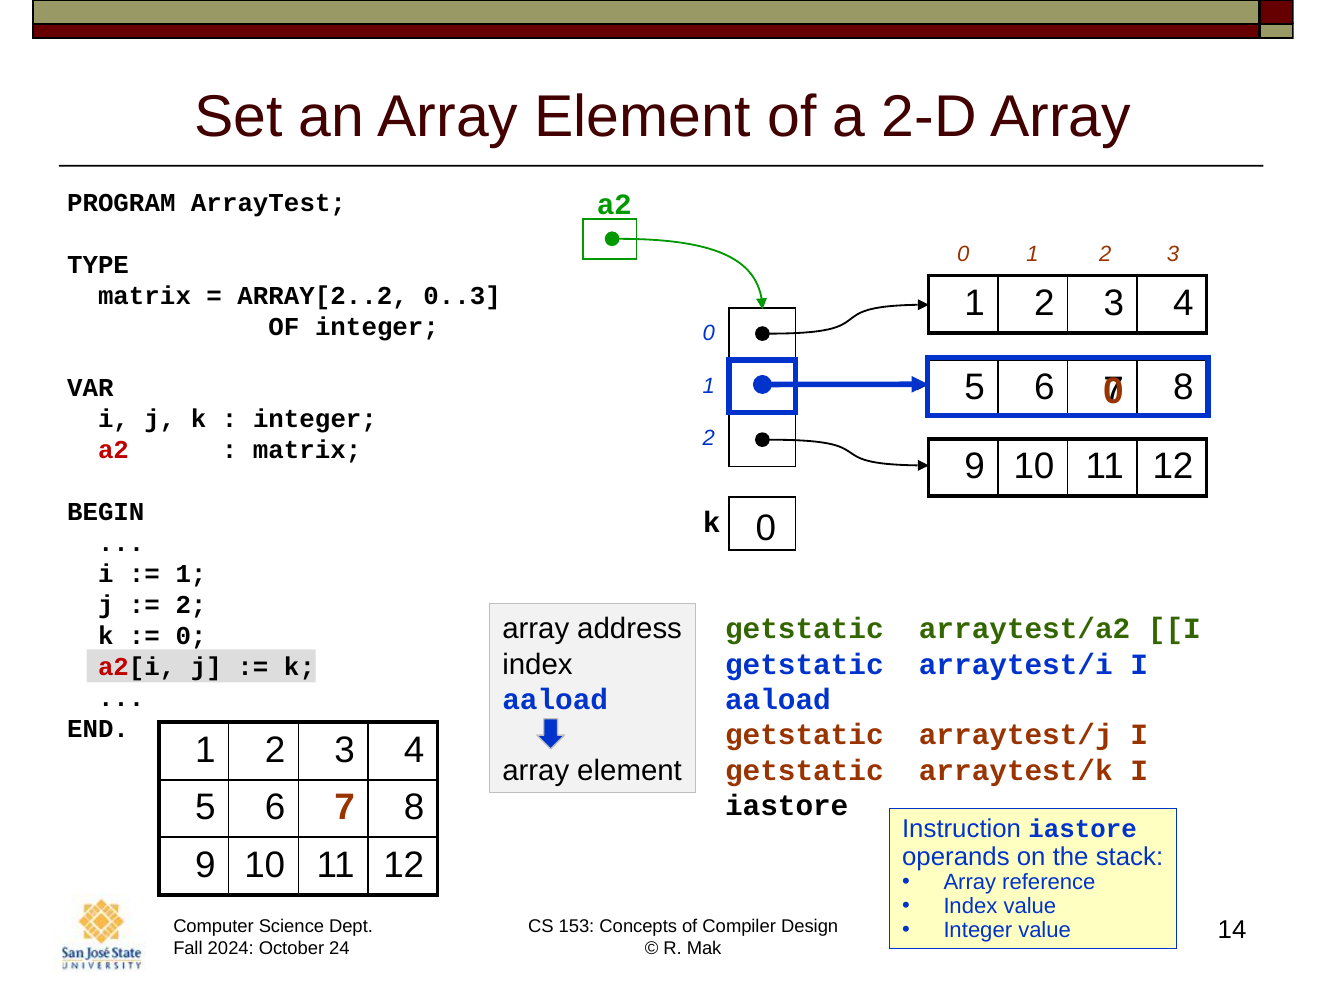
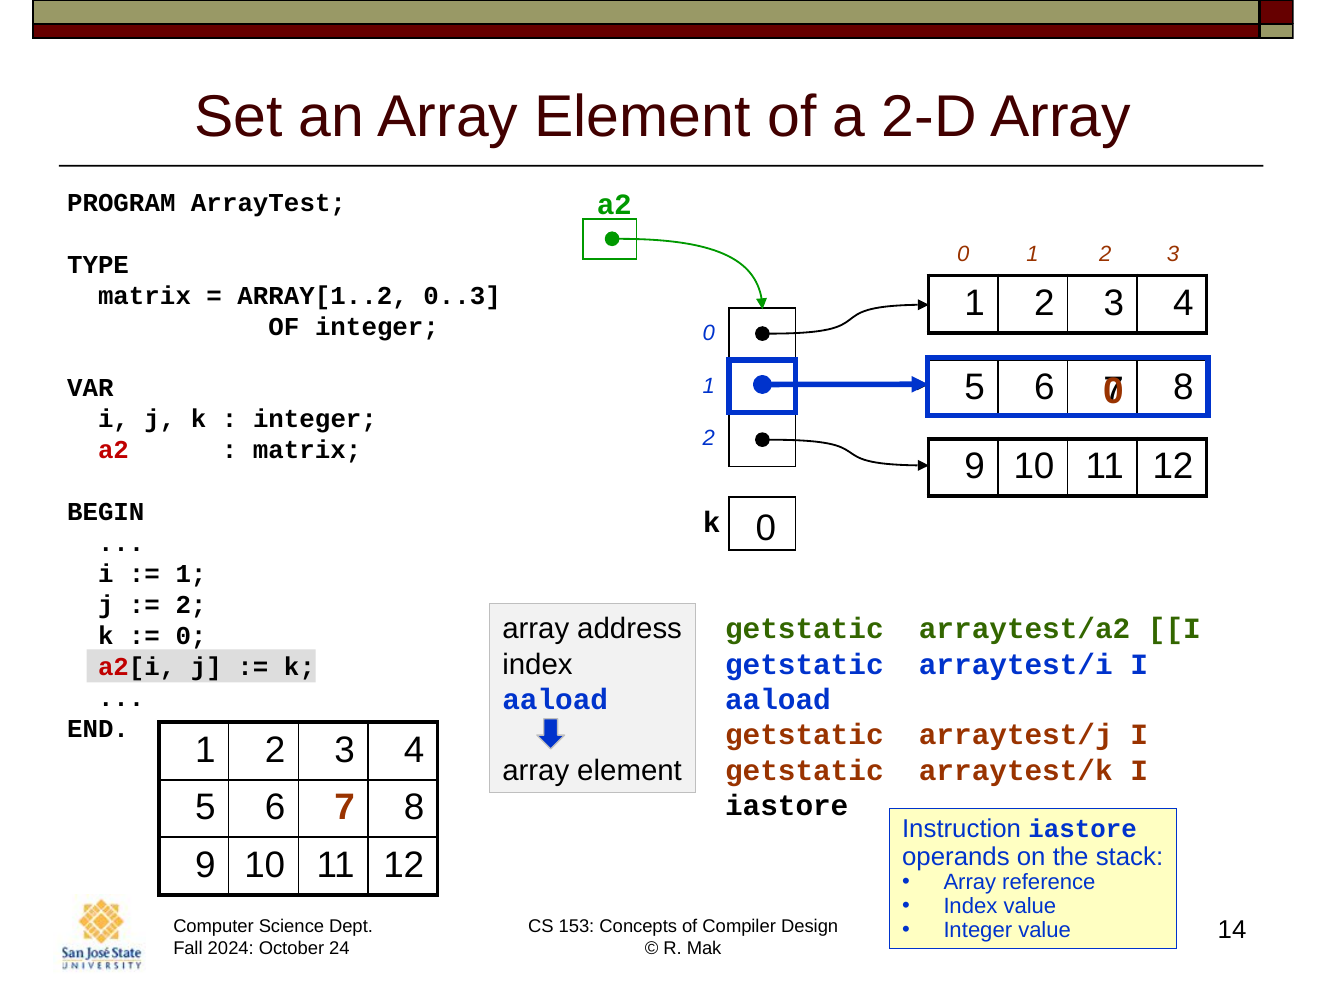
ARRAY[2..2: ARRAY[2..2 -> ARRAY[1..2
